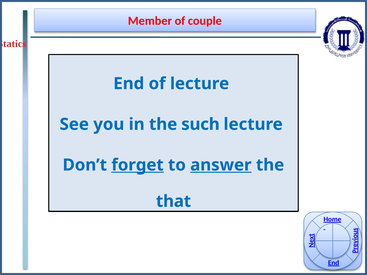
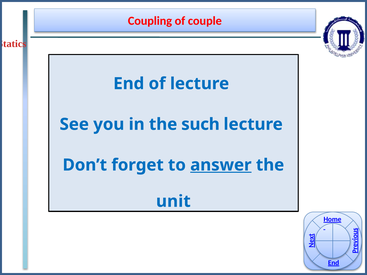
Member: Member -> Coupling
forget underline: present -> none
that: that -> unit
